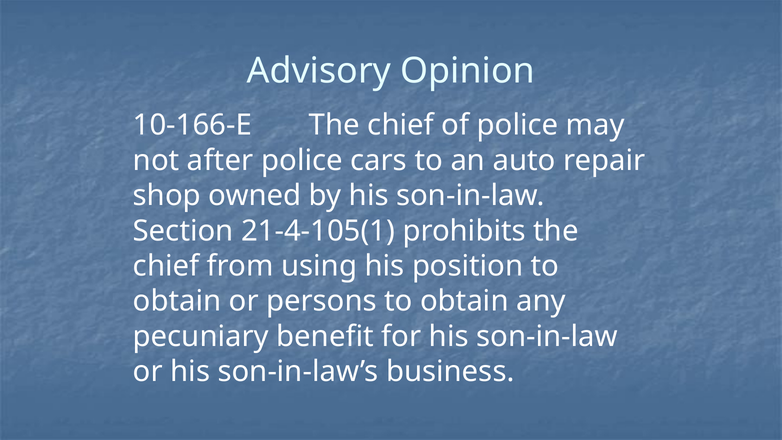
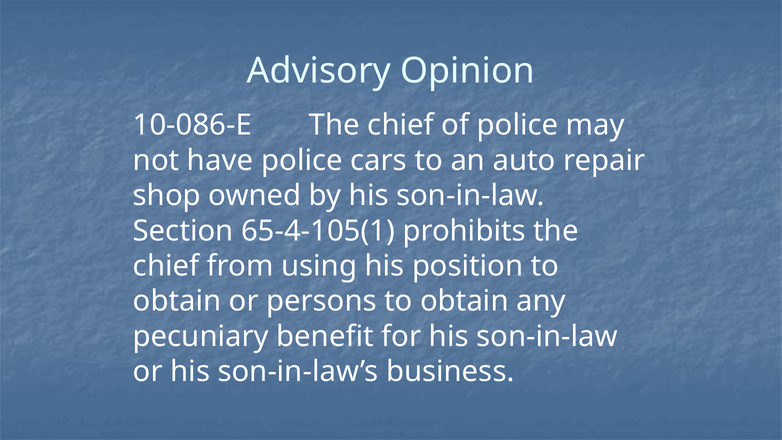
10-166-E: 10-166-E -> 10-086-E
after: after -> have
21-4-105(1: 21-4-105(1 -> 65-4-105(1
